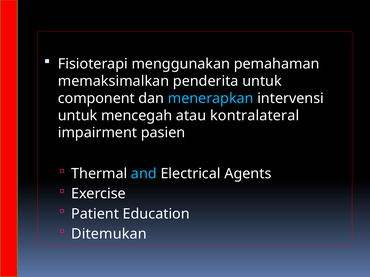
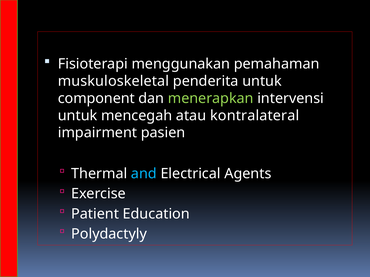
memaksimalkan: memaksimalkan -> muskuloskeletal
menerapkan colour: light blue -> light green
Ditemukan: Ditemukan -> Polydactyly
